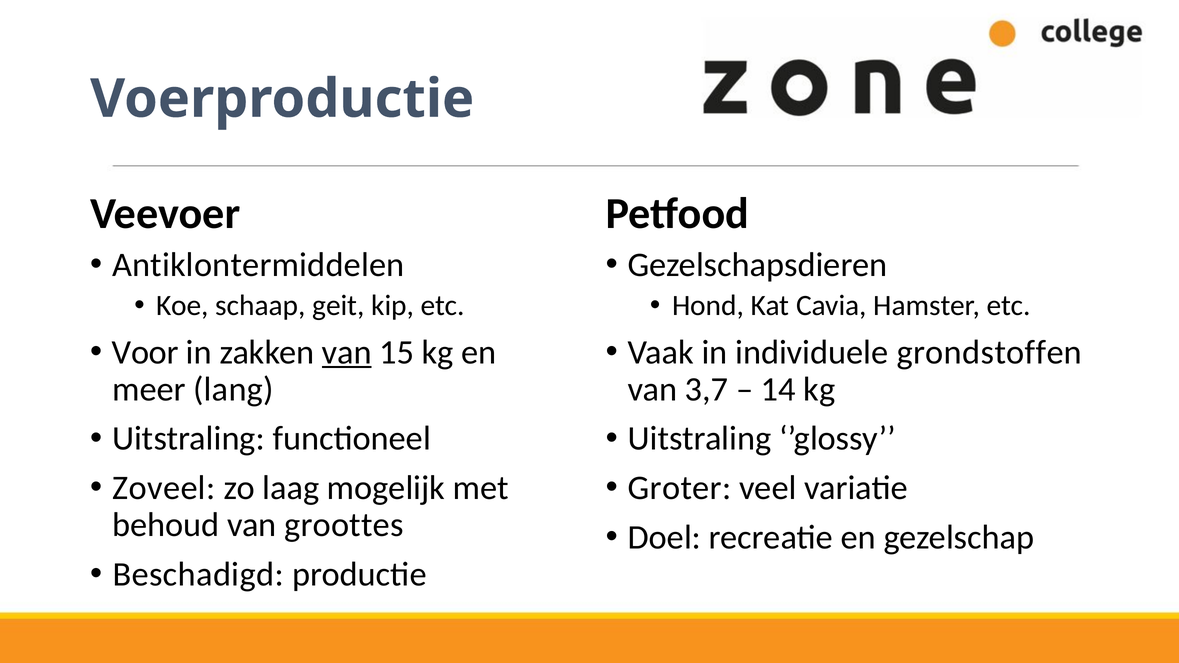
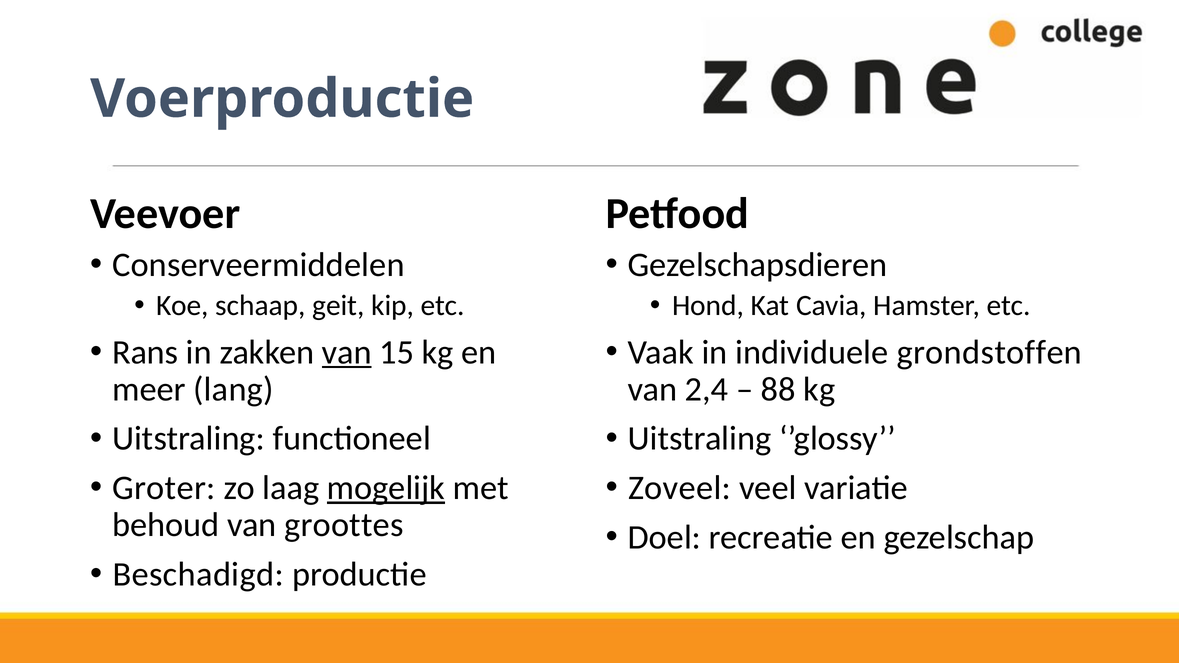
Antiklontermiddelen: Antiklontermiddelen -> Conserveermiddelen
Voor: Voor -> Rans
3,7: 3,7 -> 2,4
14: 14 -> 88
Zoveel: Zoveel -> Groter
mogelijk underline: none -> present
Groter: Groter -> Zoveel
